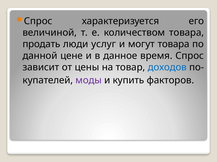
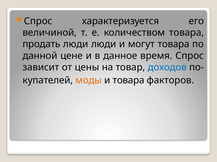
люди услуг: услуг -> люди
моды colour: purple -> orange
и купить: купить -> товара
